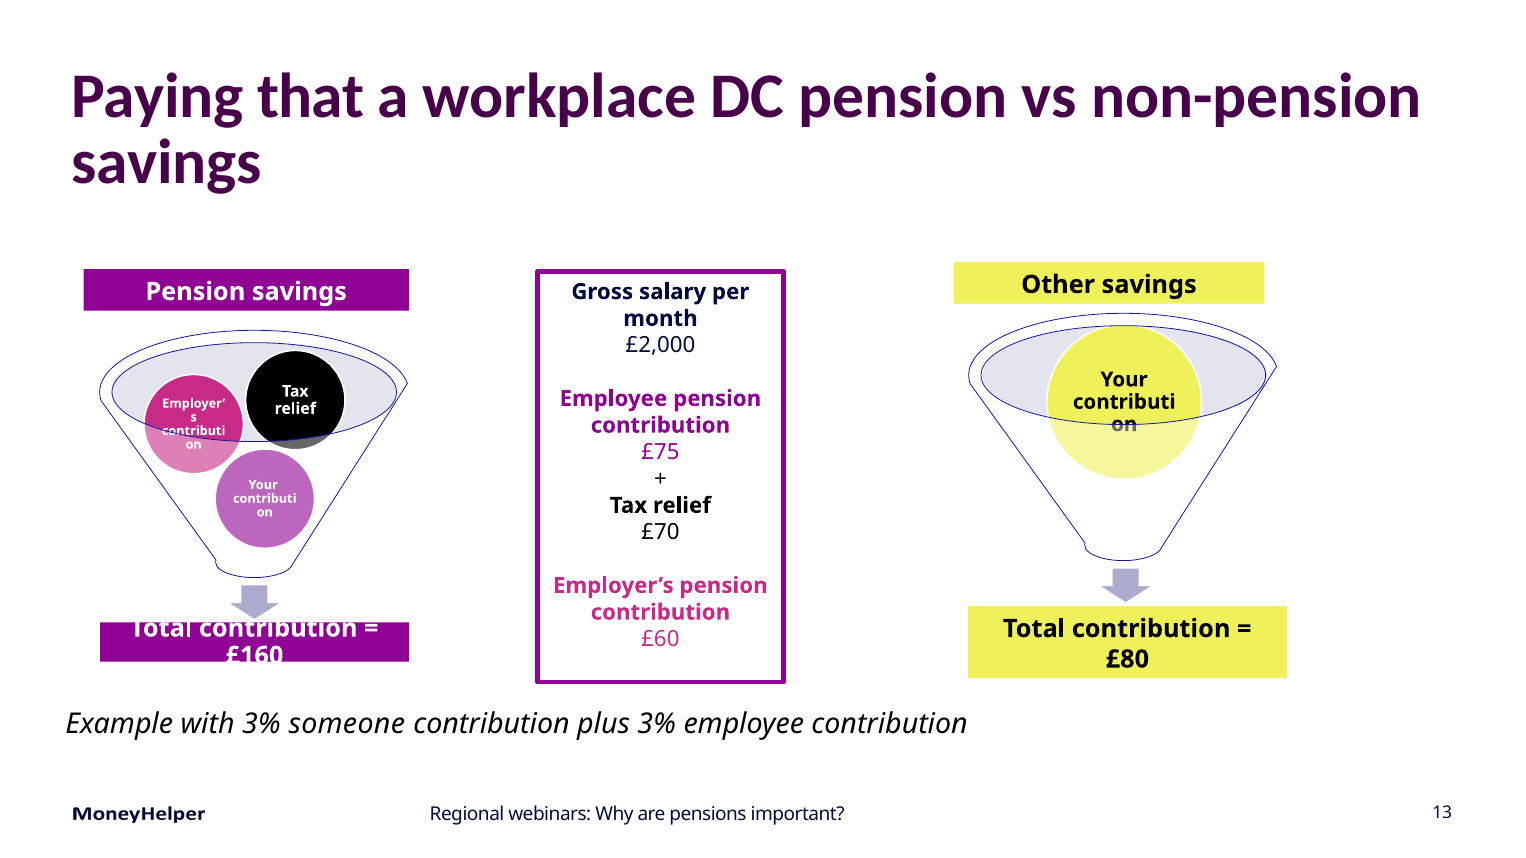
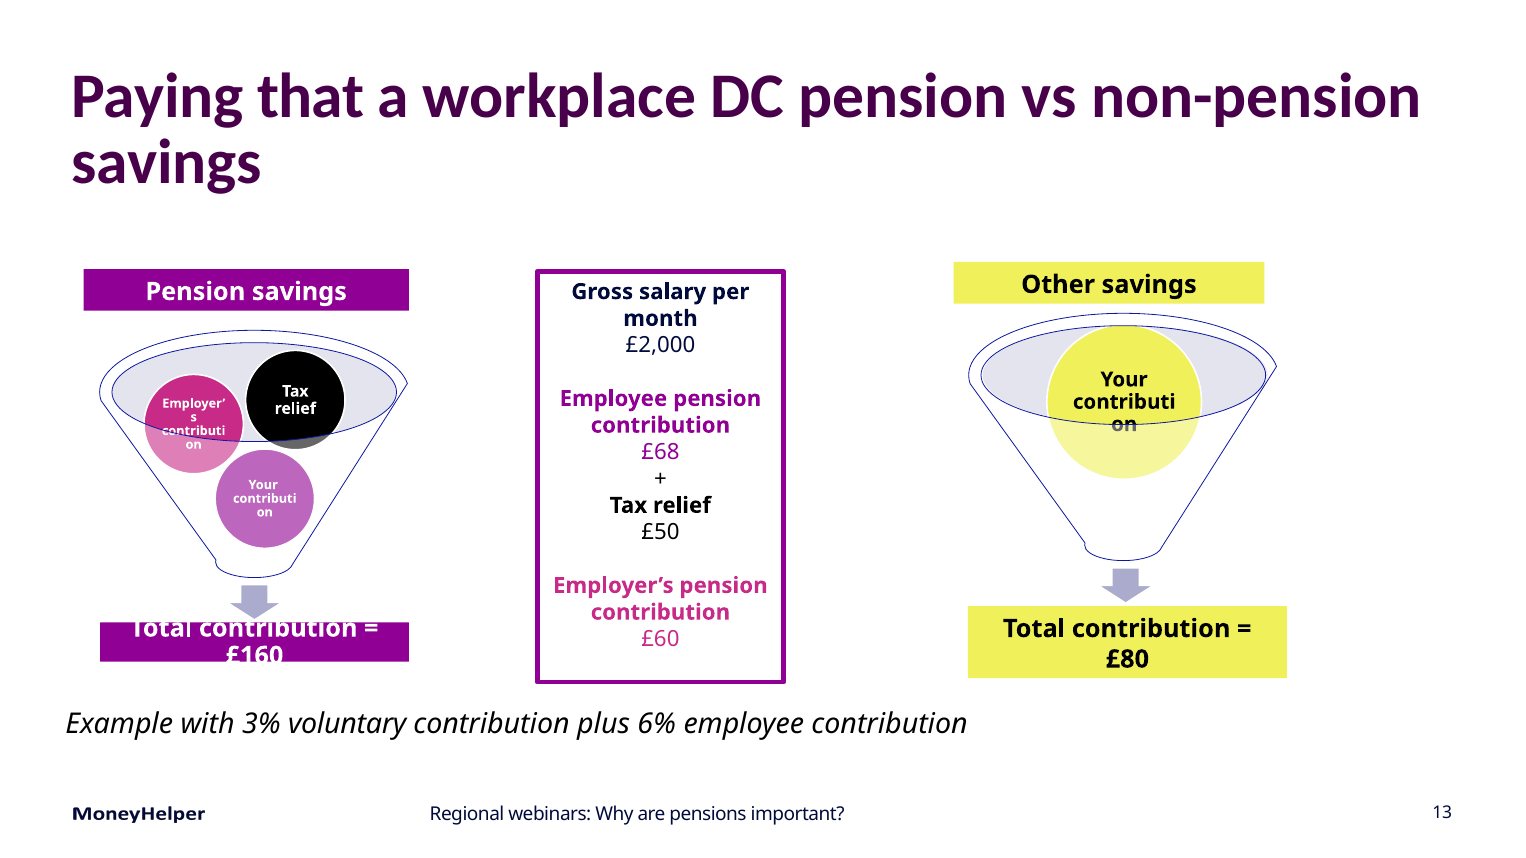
£75: £75 -> £68
£70: £70 -> £50
someone: someone -> voluntary
plus 3%: 3% -> 6%
